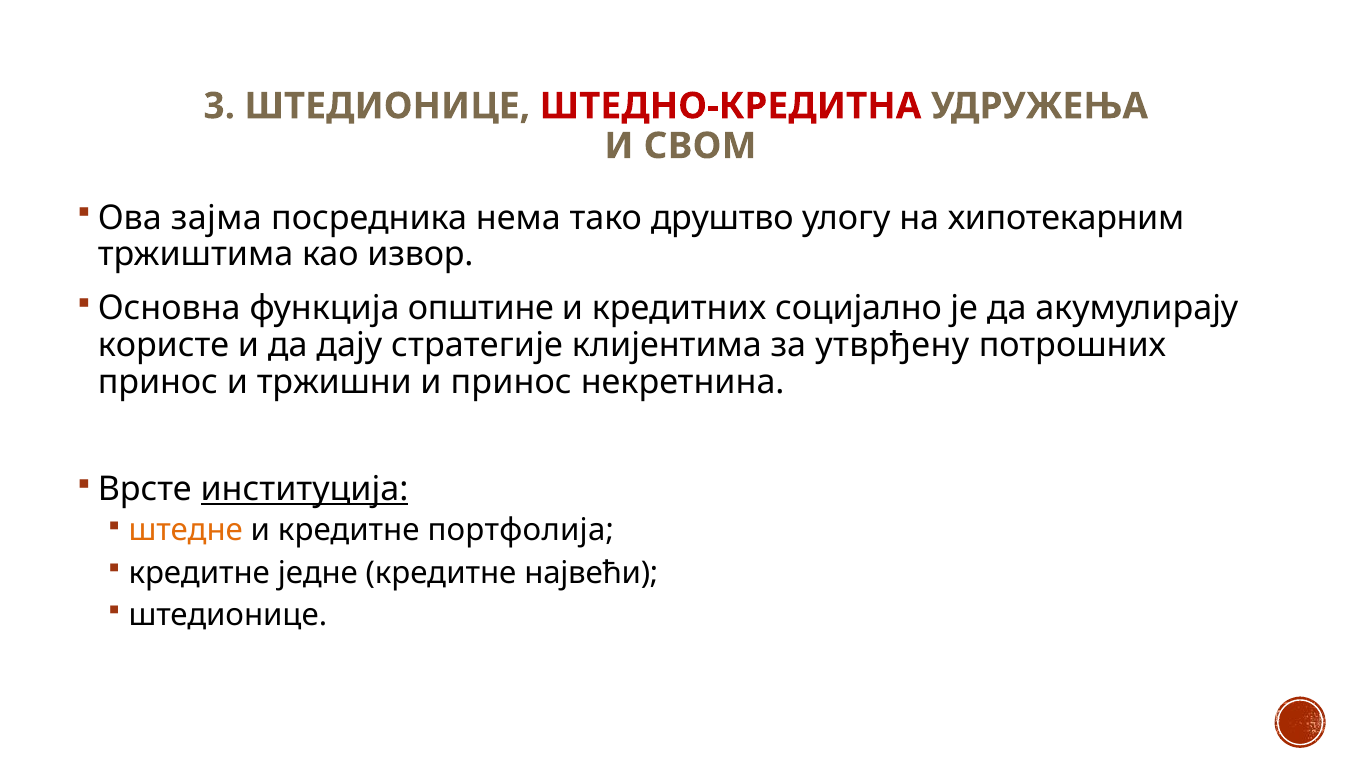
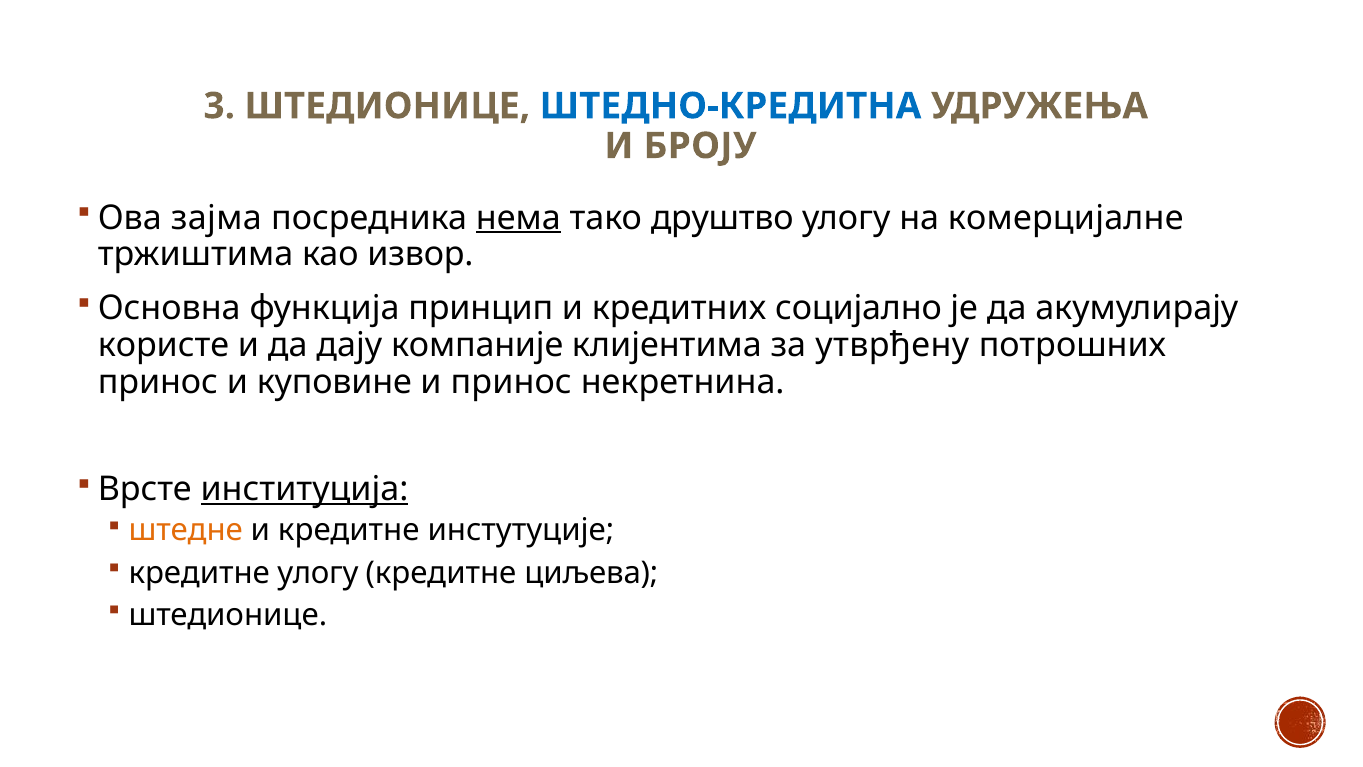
ШТЕДНО-КРЕДИТНА colour: red -> blue
СВОМ: СВОМ -> БРОЈУ
нема underline: none -> present
хипотекарним: хипотекарним -> комерцијалне
општине: општине -> принцип
стратегије: стратегије -> компаније
тржишни: тржишни -> куповине
портфолија: портфолија -> инстутуције
кредитне једне: једне -> улогу
највећи: највећи -> циљева
